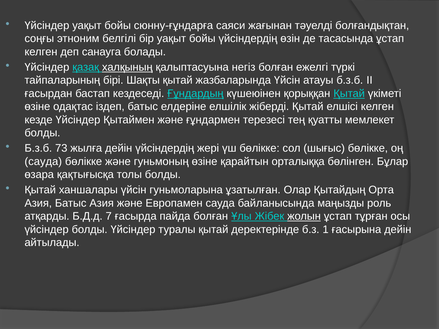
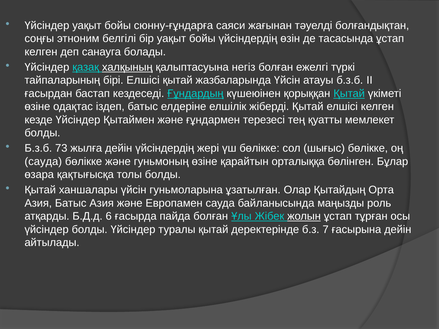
бірі Шақты: Шақты -> Елшісі
7: 7 -> 6
1: 1 -> 7
